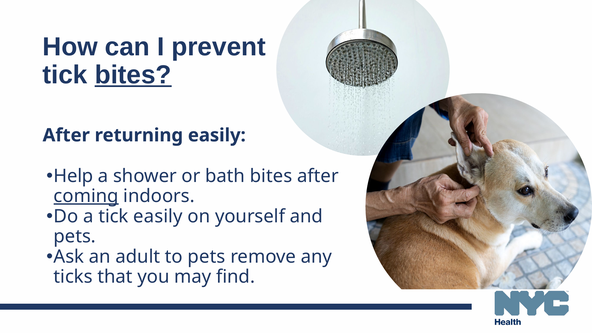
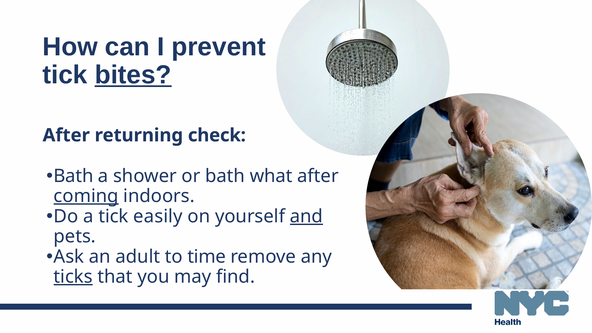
returning easily: easily -> check
Help at (73, 176): Help -> Bath
bath bites: bites -> what
and underline: none -> present
to pets: pets -> time
ticks underline: none -> present
